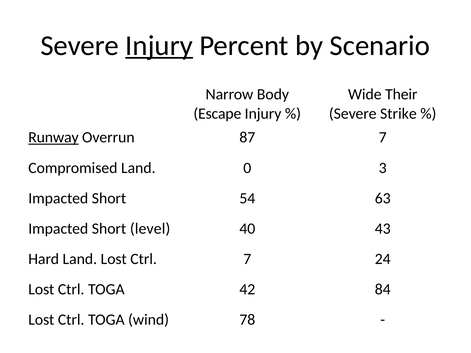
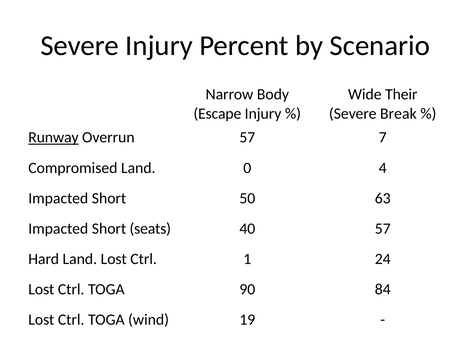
Injury at (159, 46) underline: present -> none
Strike: Strike -> Break
Overrun 87: 87 -> 57
3: 3 -> 4
54: 54 -> 50
level: level -> seats
40 43: 43 -> 57
Ctrl 7: 7 -> 1
42: 42 -> 90
78: 78 -> 19
